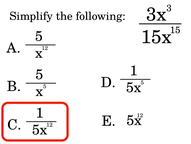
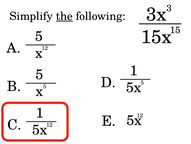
the underline: none -> present
